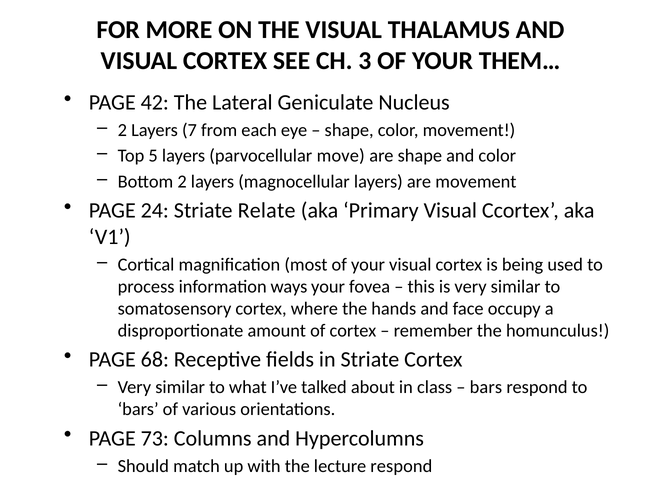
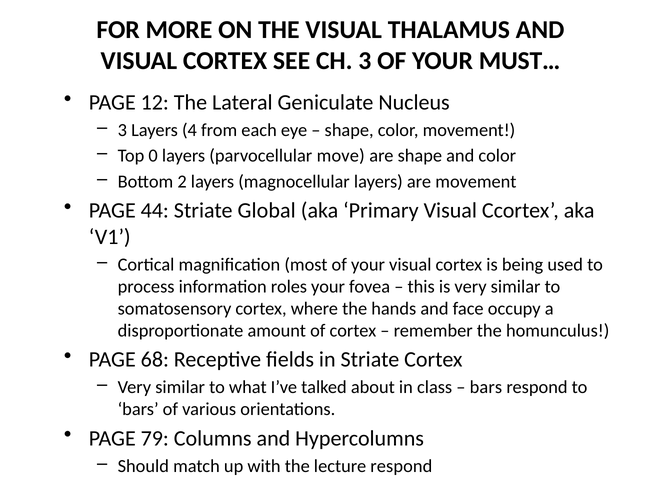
THEM…: THEM… -> MUST…
42: 42 -> 12
2 at (122, 130): 2 -> 3
7: 7 -> 4
5: 5 -> 0
24: 24 -> 44
Relate: Relate -> Global
ways: ways -> roles
73: 73 -> 79
